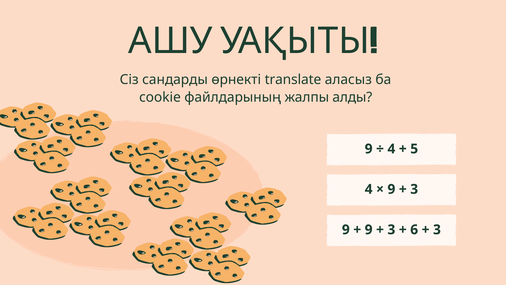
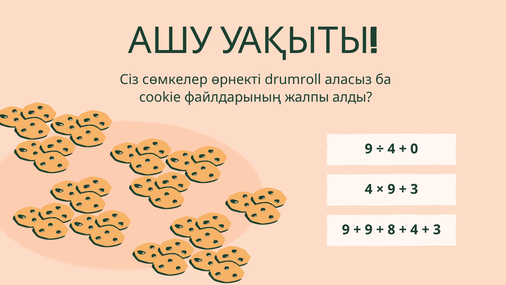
сандарды: сандарды -> сөмкелер
translate: translate -> drumroll
5: 5 -> 0
3 at (391, 229): 3 -> 8
6 at (414, 229): 6 -> 4
